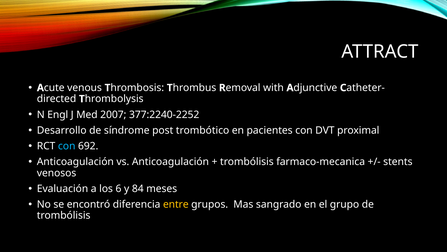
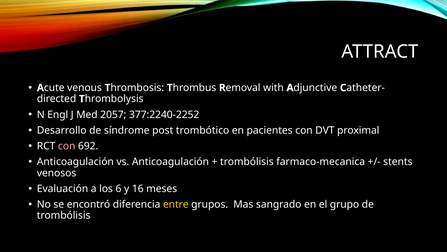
2007: 2007 -> 2057
con at (67, 146) colour: light blue -> pink
84: 84 -> 16
